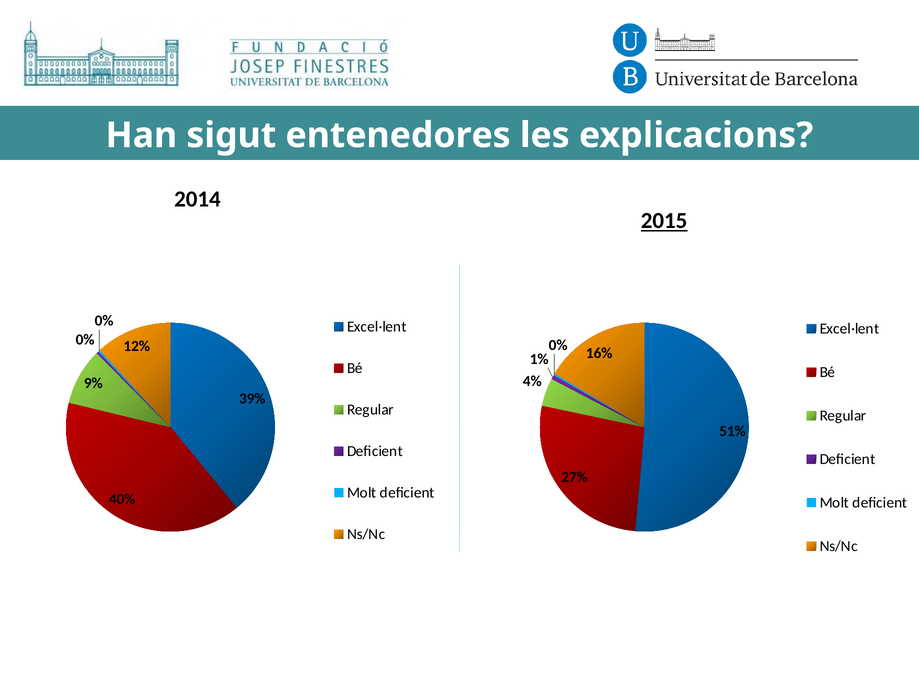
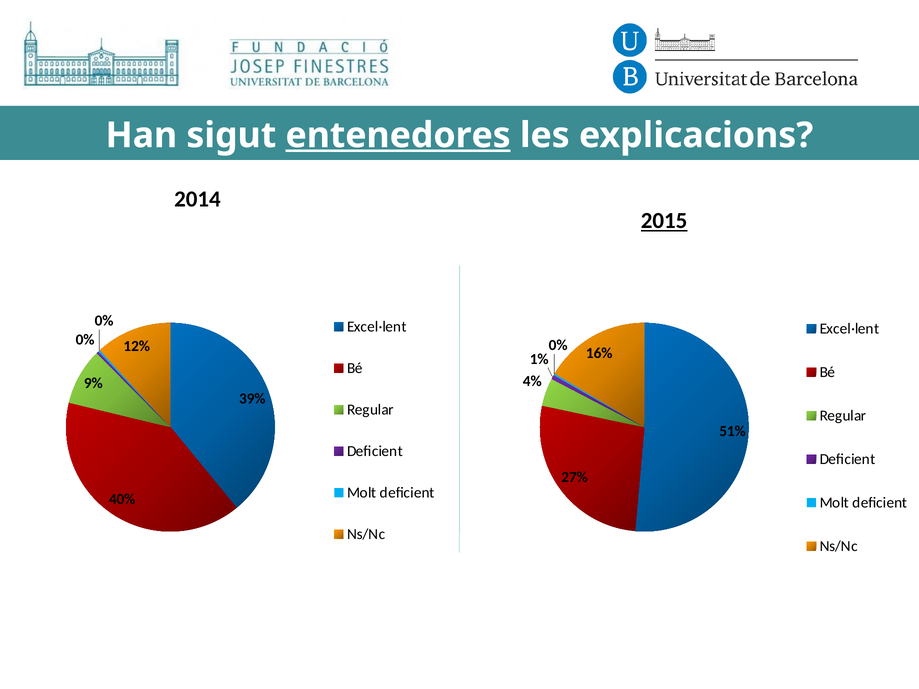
entenedores underline: none -> present
